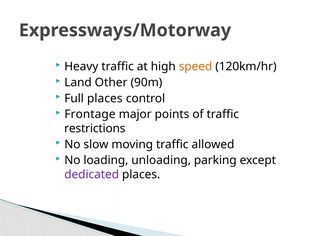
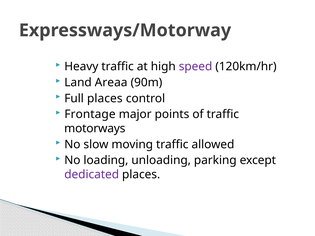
speed colour: orange -> purple
Other: Other -> Areaa
restrictions: restrictions -> motorways
